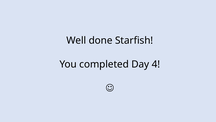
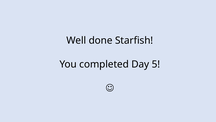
4: 4 -> 5
